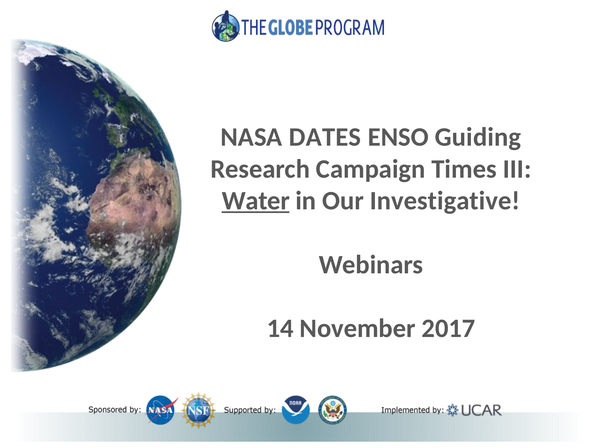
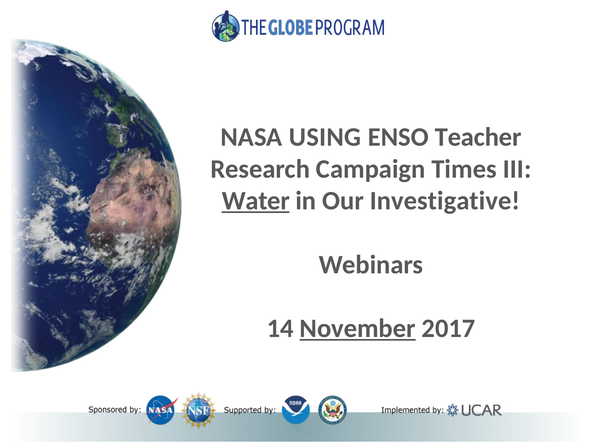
DATES: DATES -> USING
Guiding: Guiding -> Teacher
November underline: none -> present
